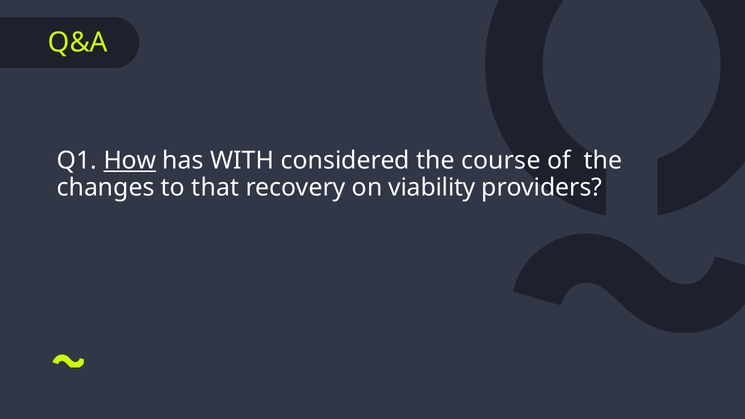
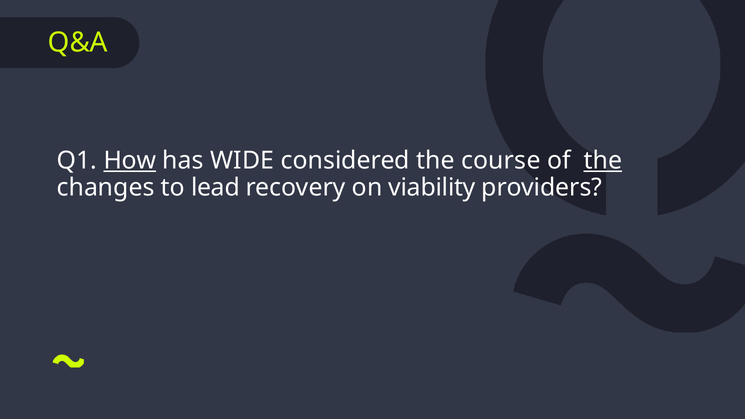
WITH: WITH -> WIDE
the at (603, 161) underline: none -> present
that: that -> lead
